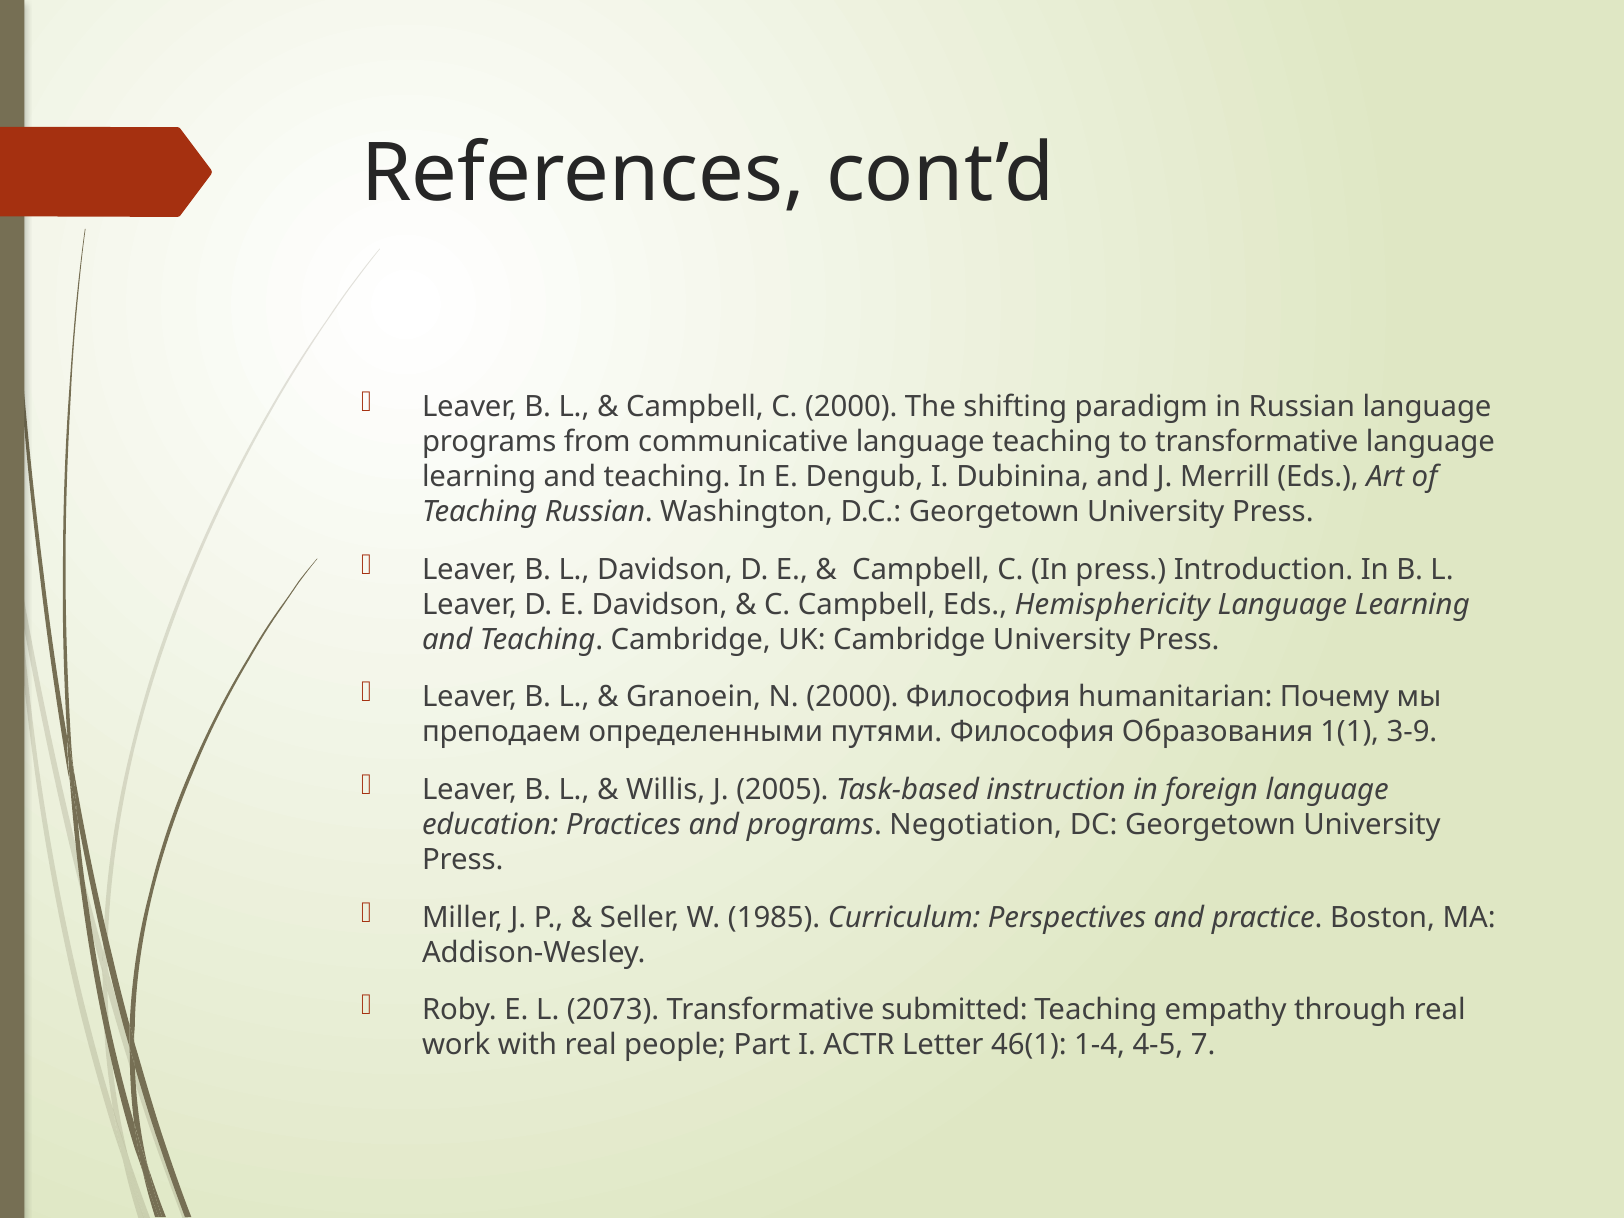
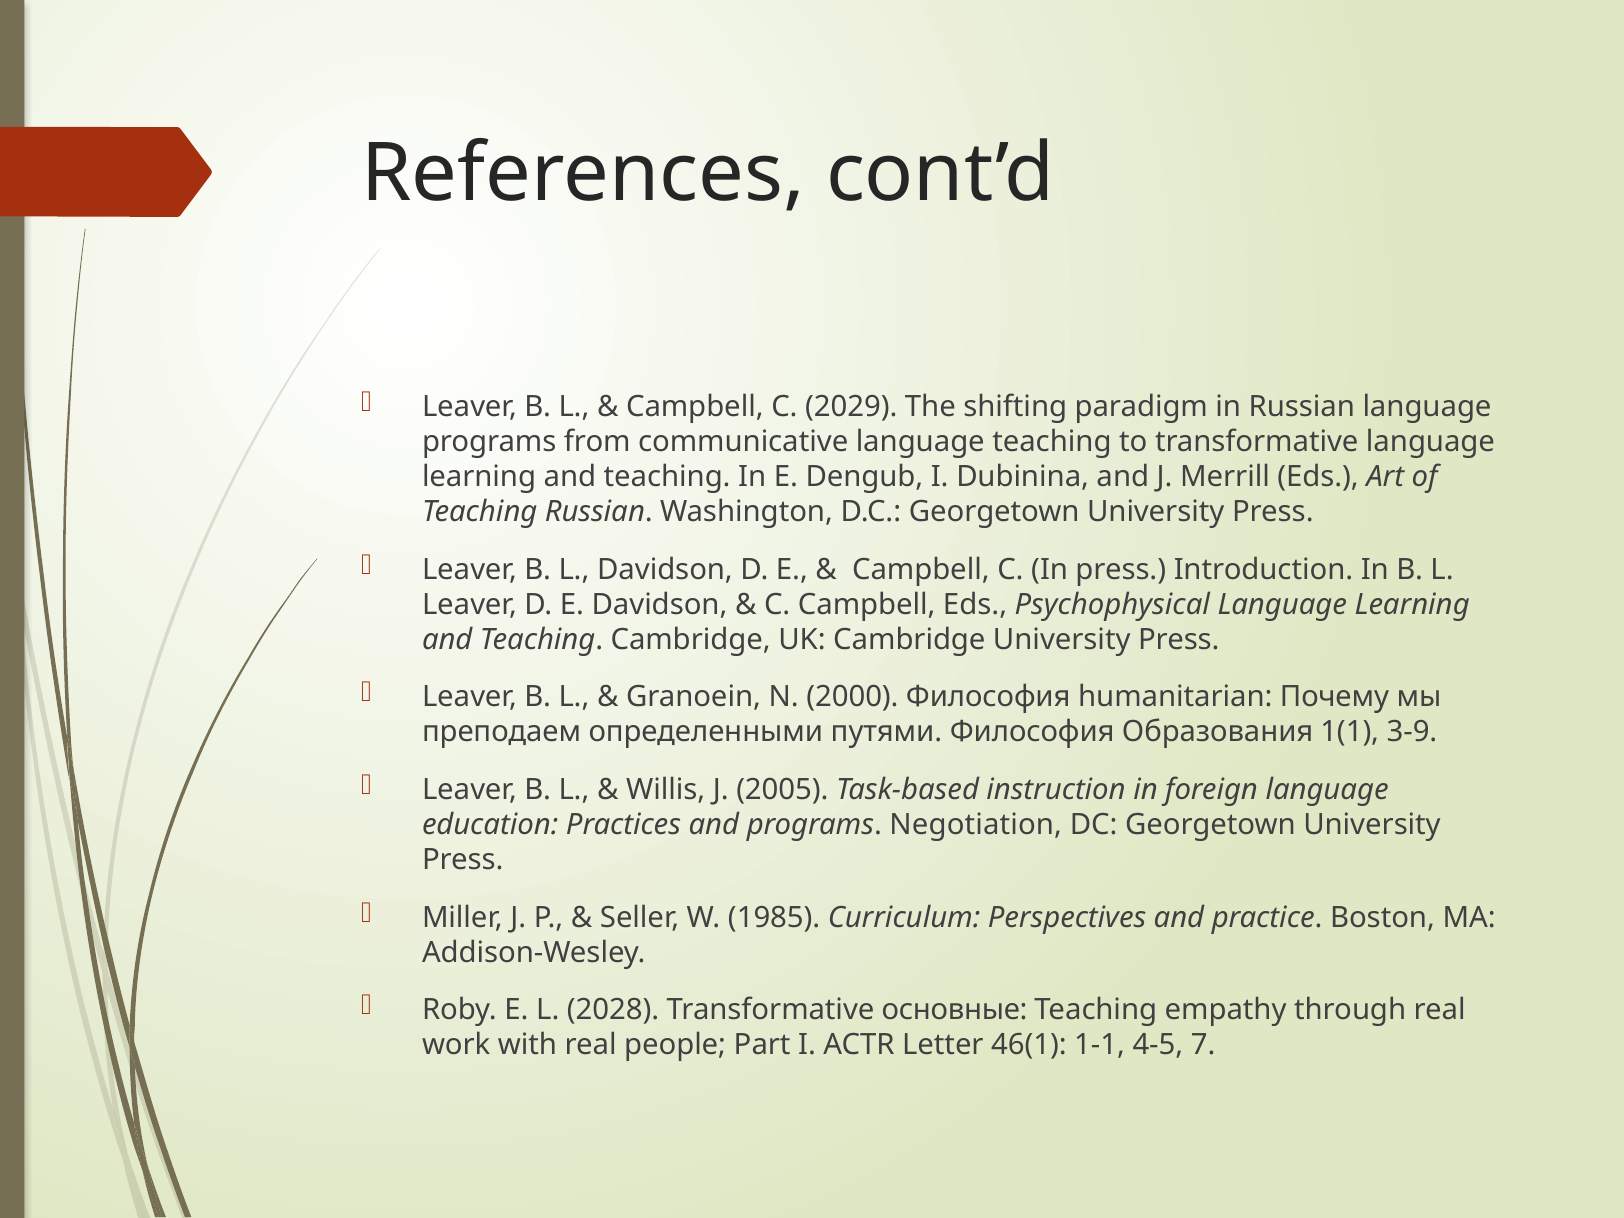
C 2000: 2000 -> 2029
Hemisphericity: Hemisphericity -> Psychophysical
2073: 2073 -> 2028
submitted: submitted -> основные
1-4: 1-4 -> 1-1
